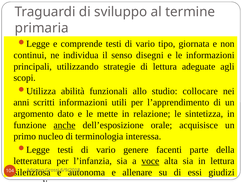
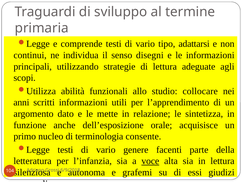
giornata: giornata -> adattarsi
anche underline: present -> none
interessa: interessa -> consente
allenare: allenare -> grafemi
